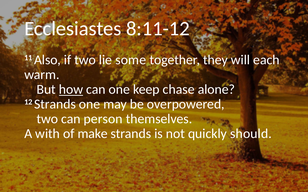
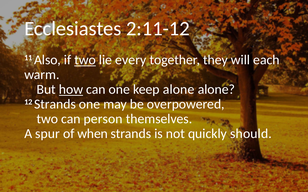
8:11-12: 8:11-12 -> 2:11-12
two at (85, 60) underline: none -> present
some: some -> every
keep chase: chase -> alone
with: with -> spur
make: make -> when
